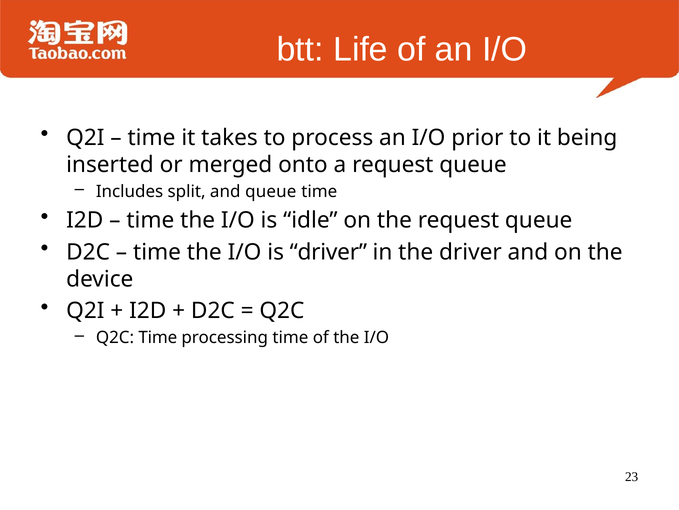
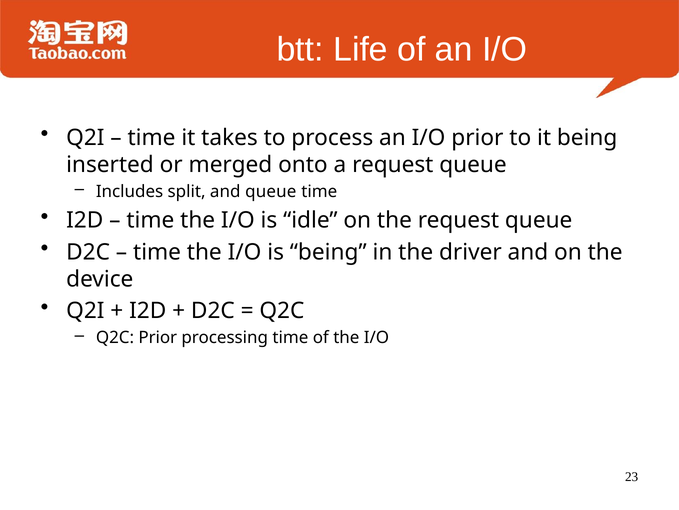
is driver: driver -> being
Q2C Time: Time -> Prior
